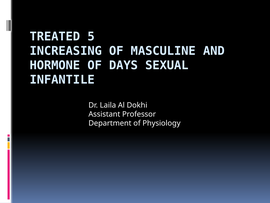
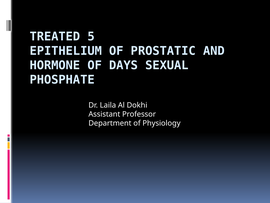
INCREASING: INCREASING -> EPITHELIUM
MASCULINE: MASCULINE -> PROSTATIC
INFANTILE: INFANTILE -> PHOSPHATE
